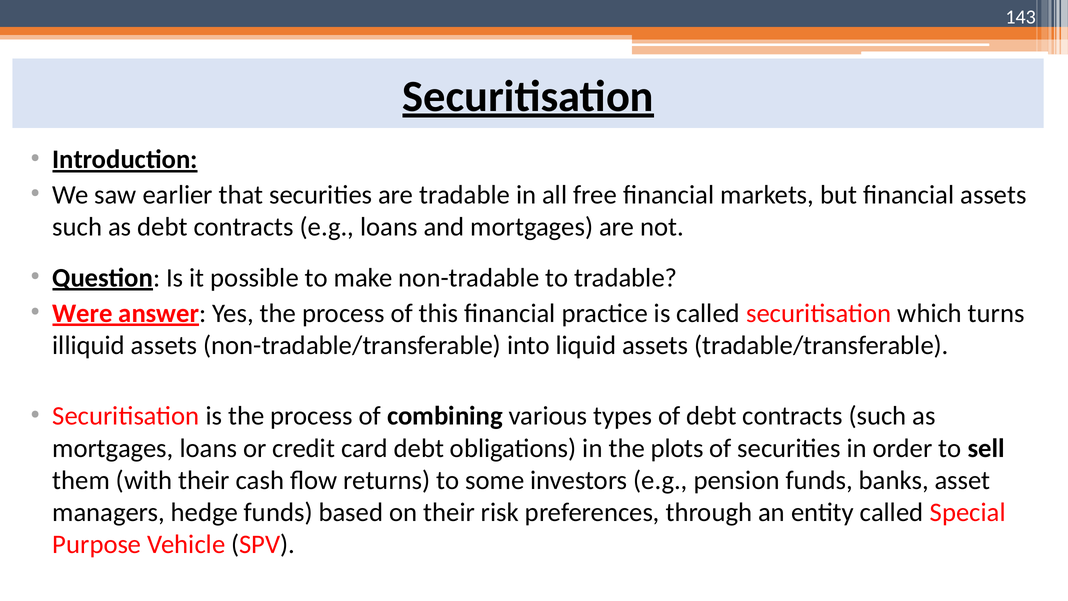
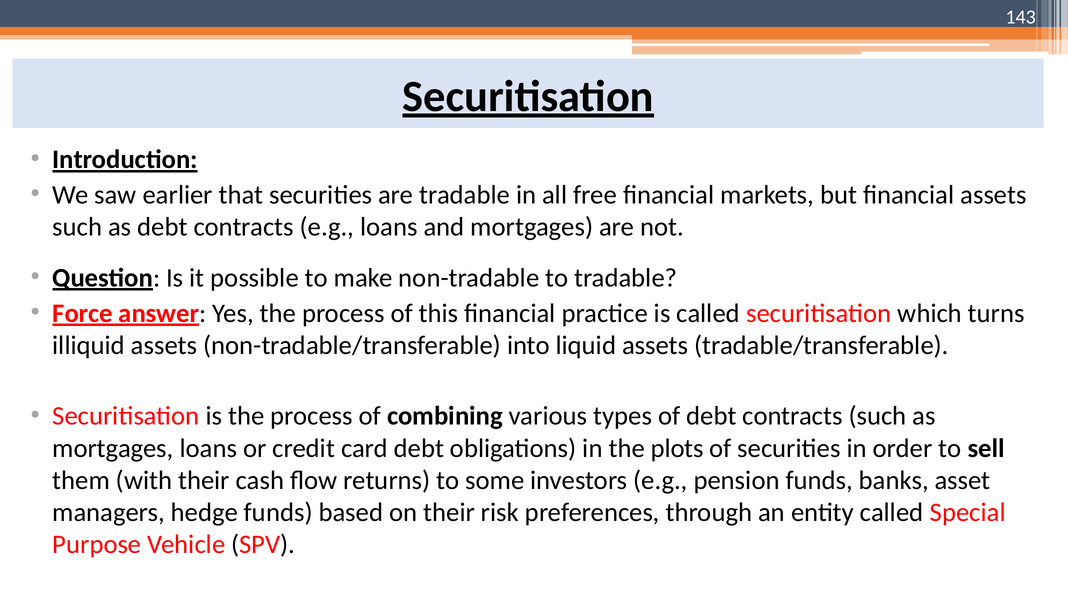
Were: Were -> Force
